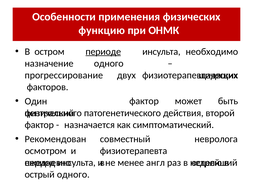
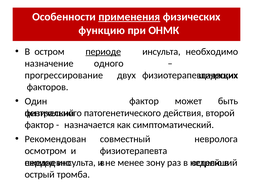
применения underline: none -> present
англ: англ -> зону
острый одного: одного -> тромба
